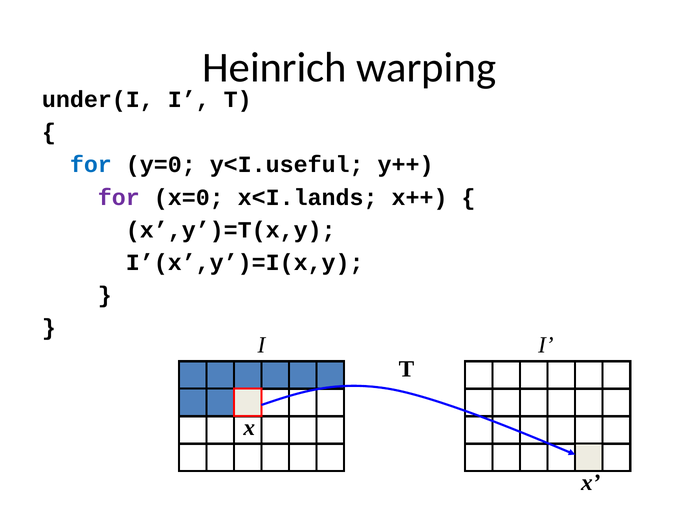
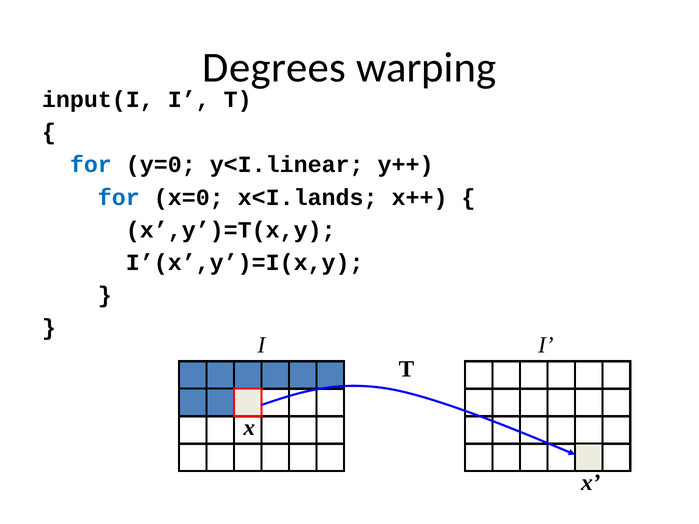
Heinrich: Heinrich -> Degrees
under(I: under(I -> input(I
y<I.useful: y<I.useful -> y<I.linear
for at (119, 197) colour: purple -> blue
